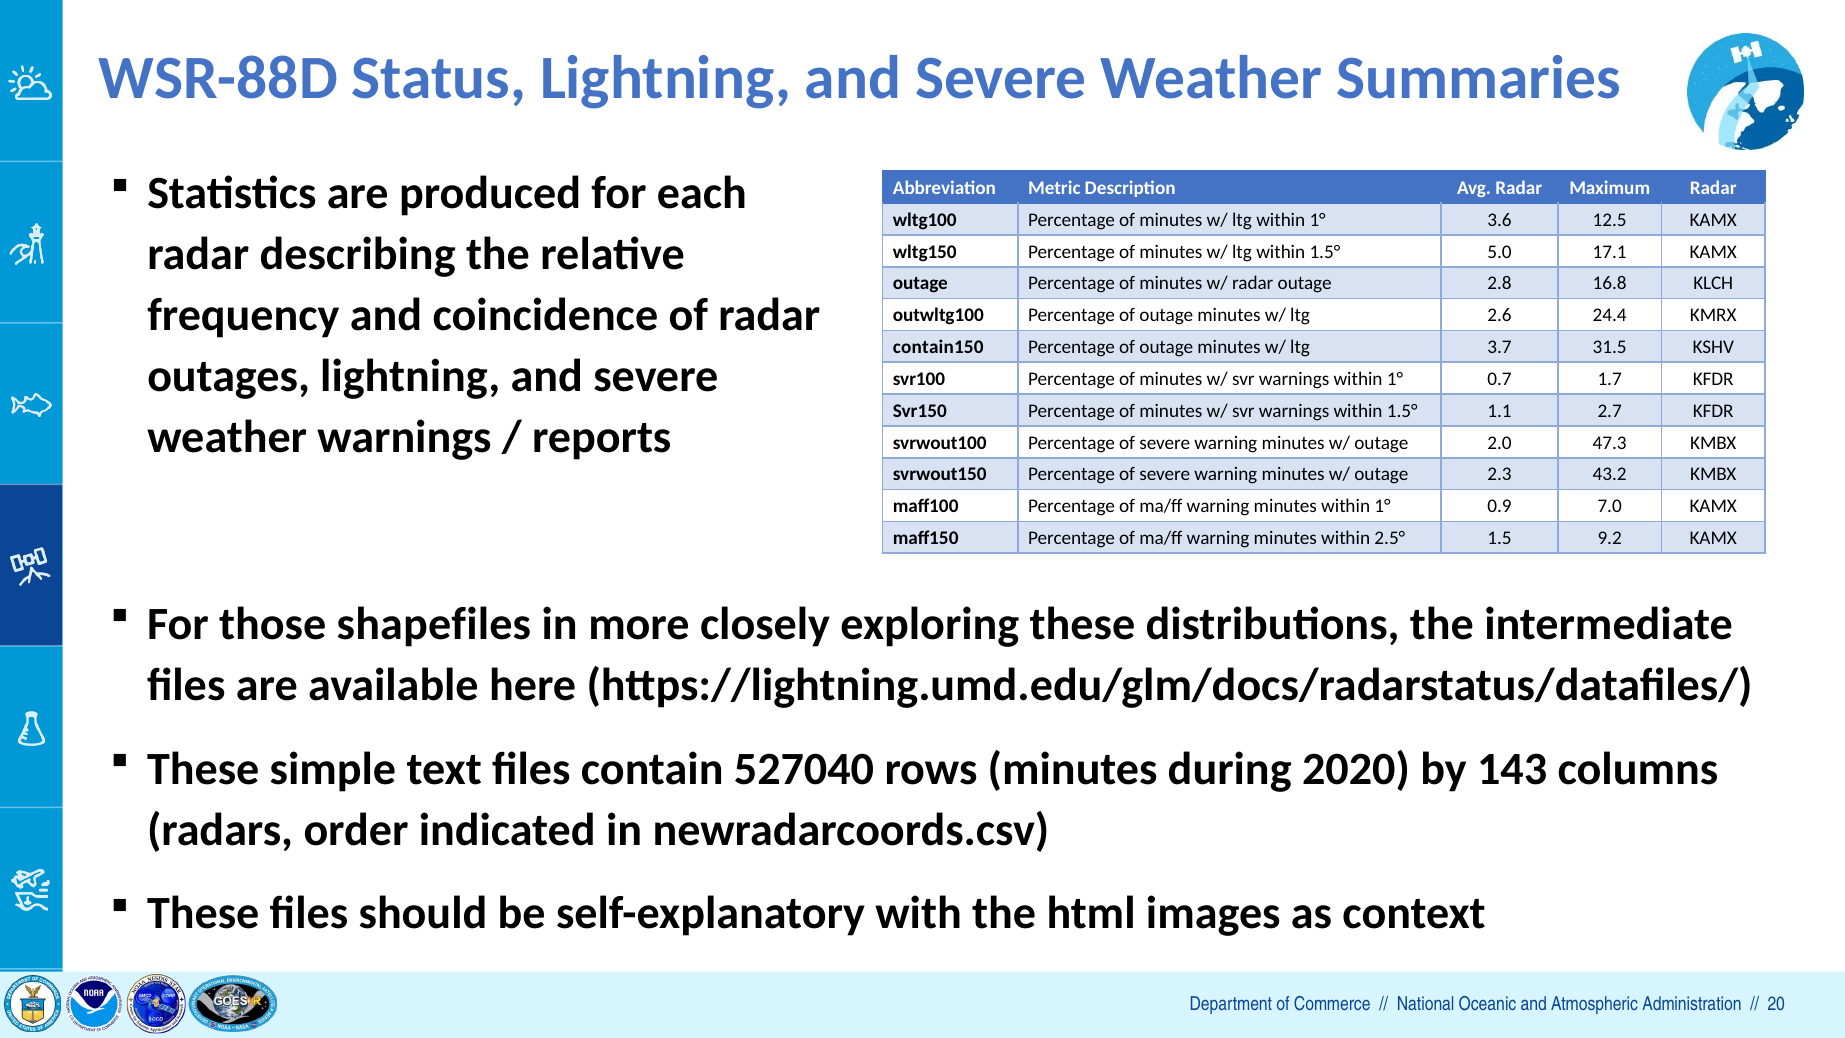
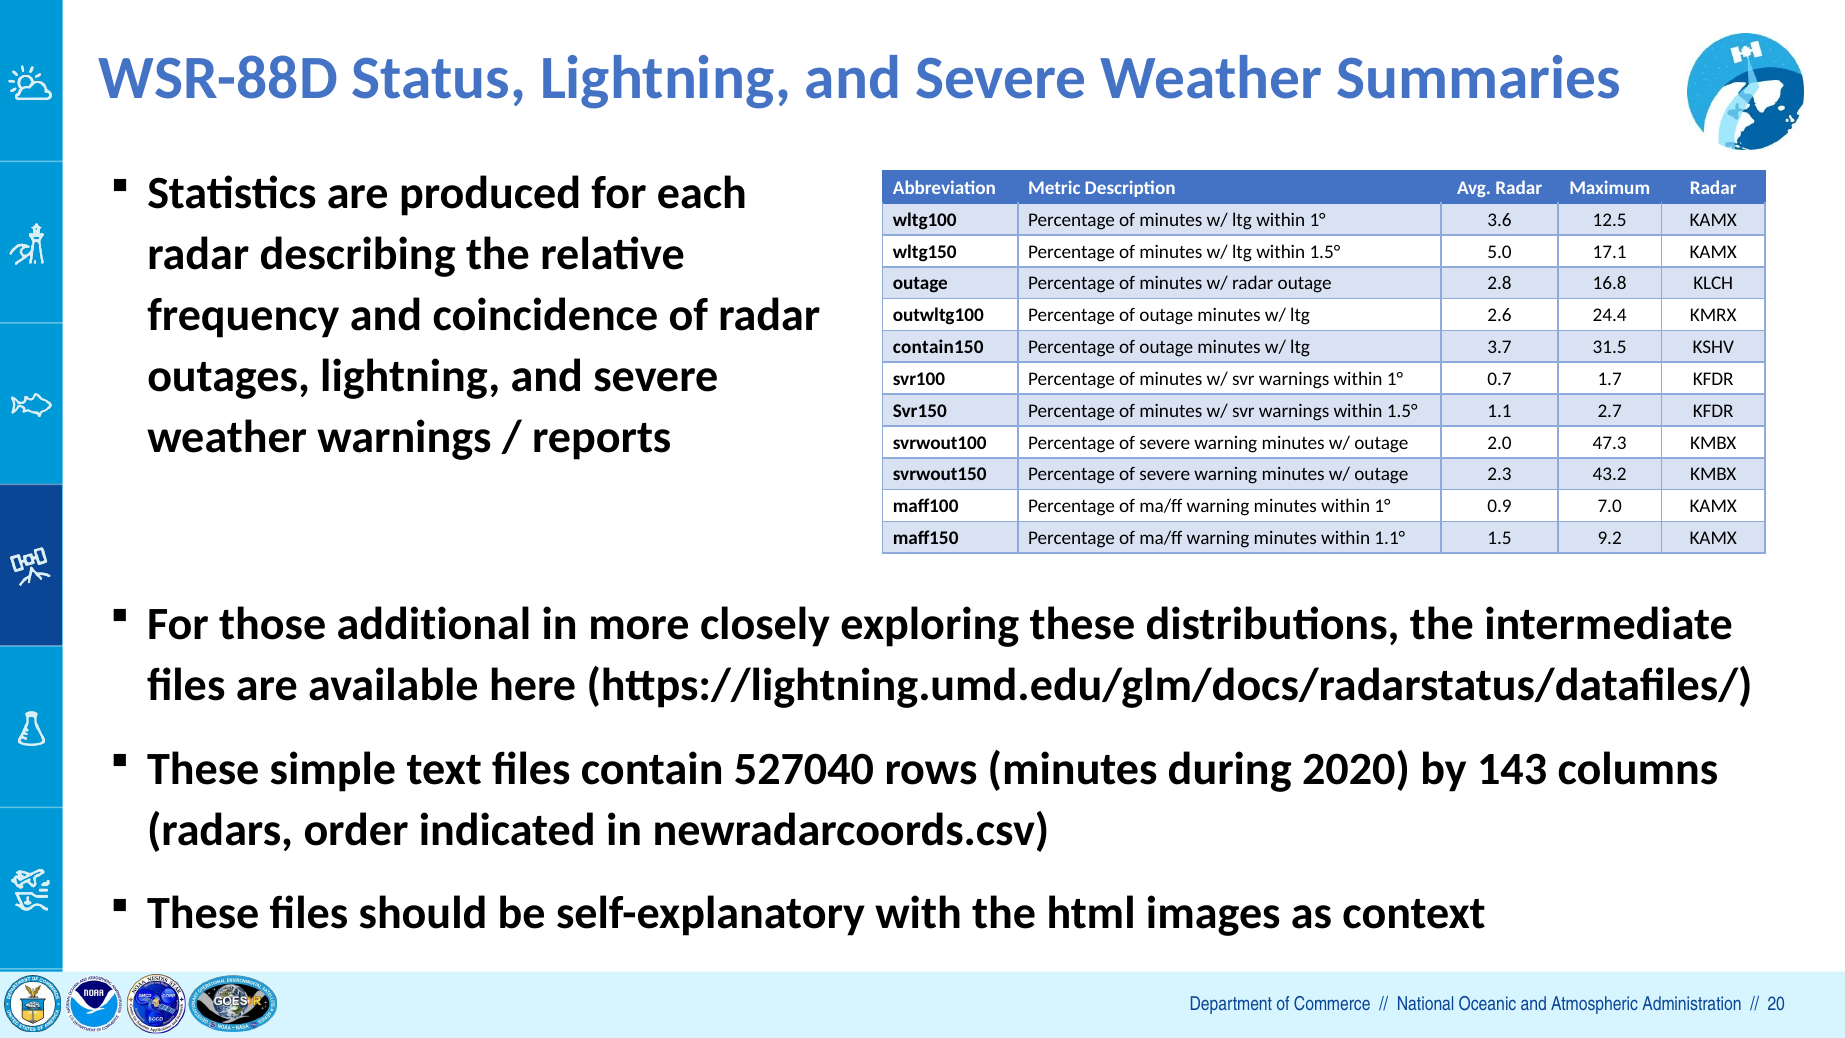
2.5°: 2.5° -> 1.1°
shapefiles: shapefiles -> additional
